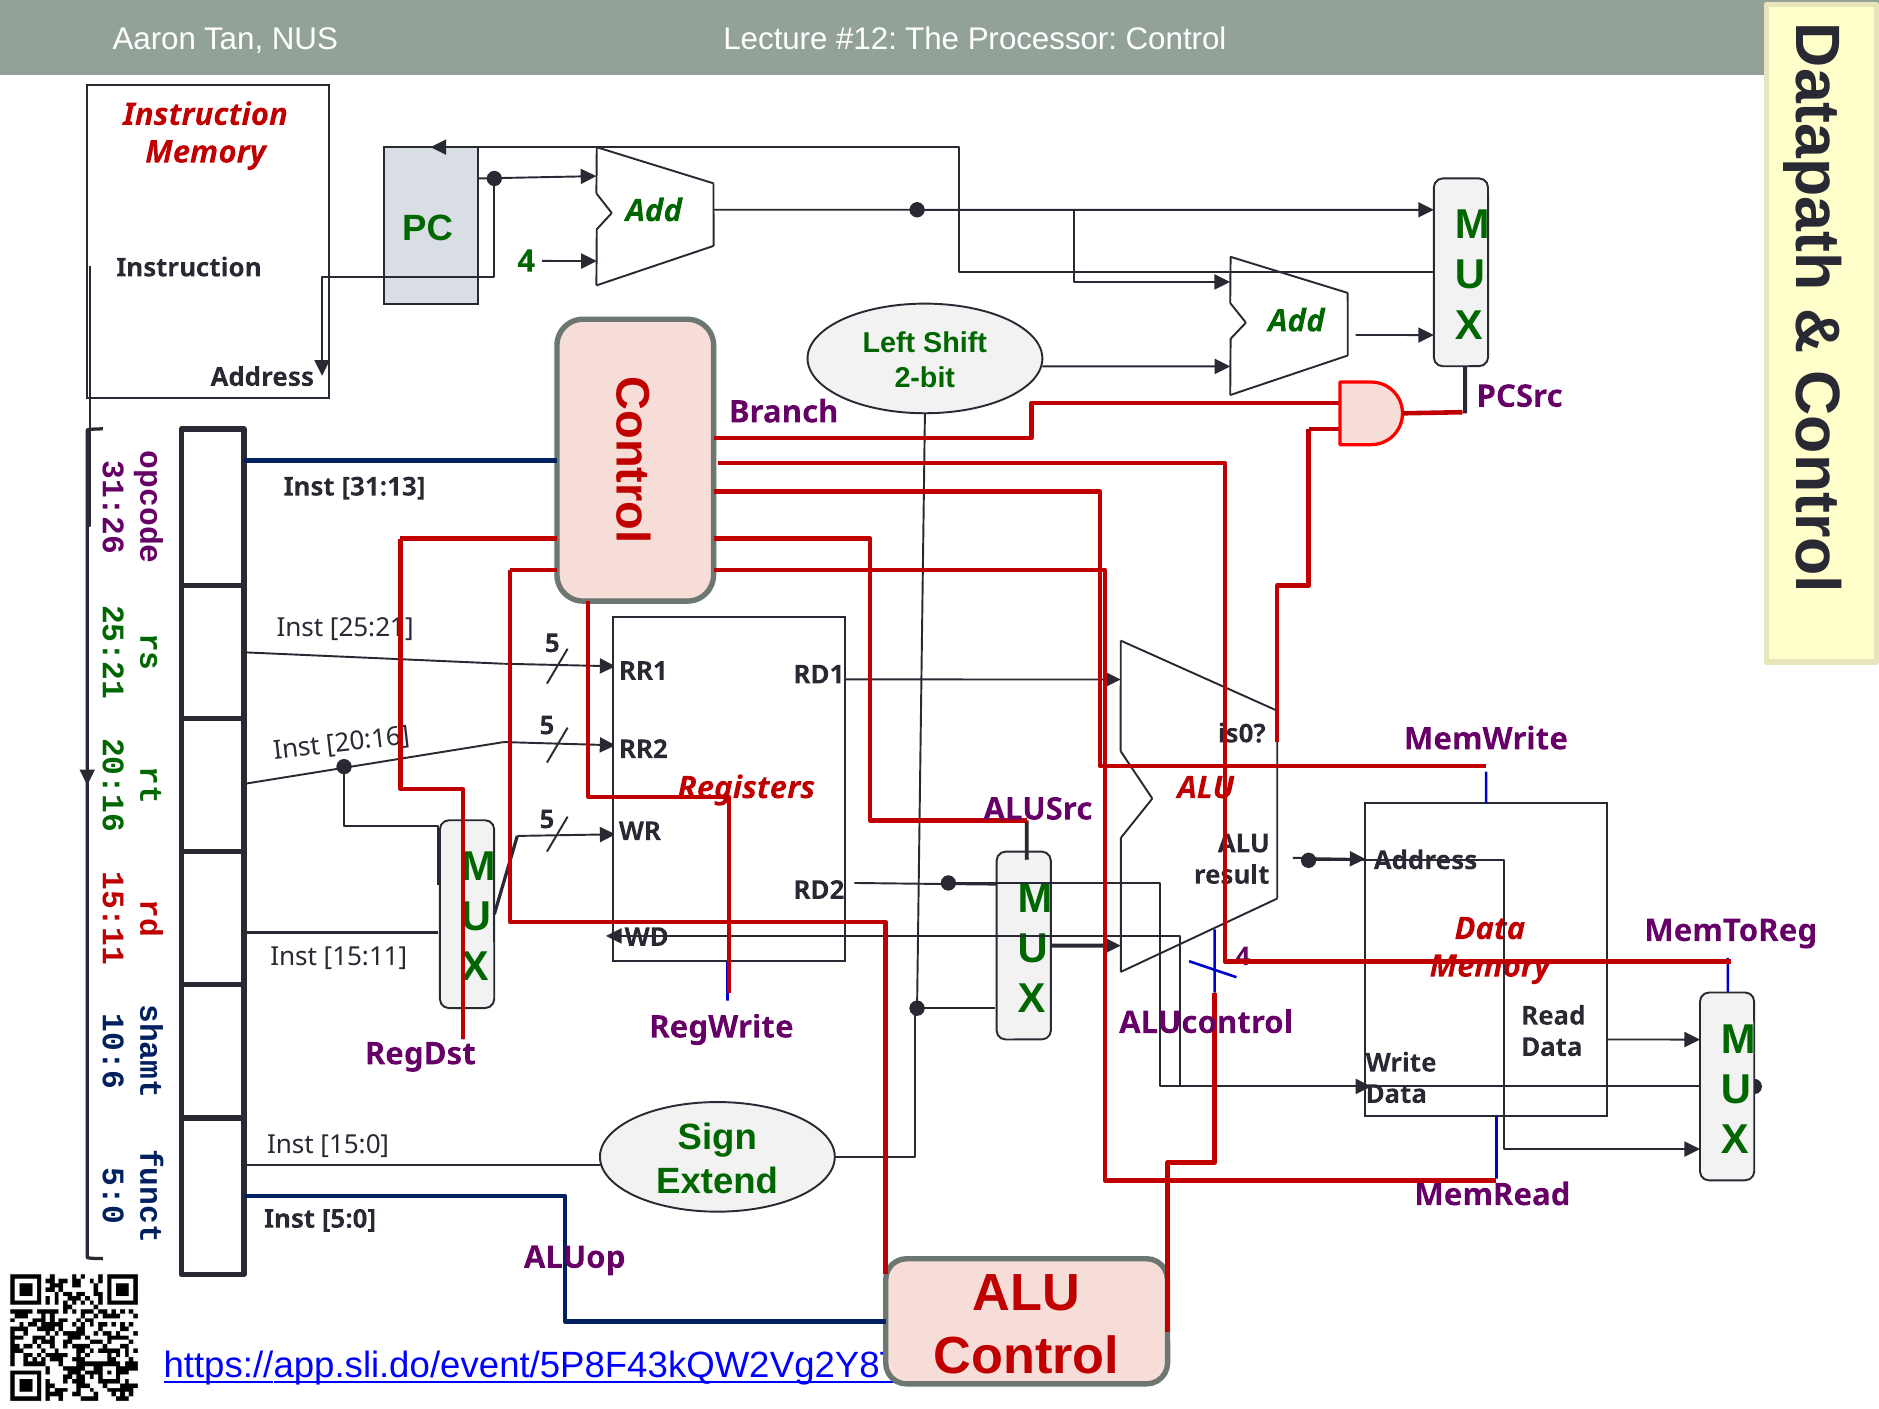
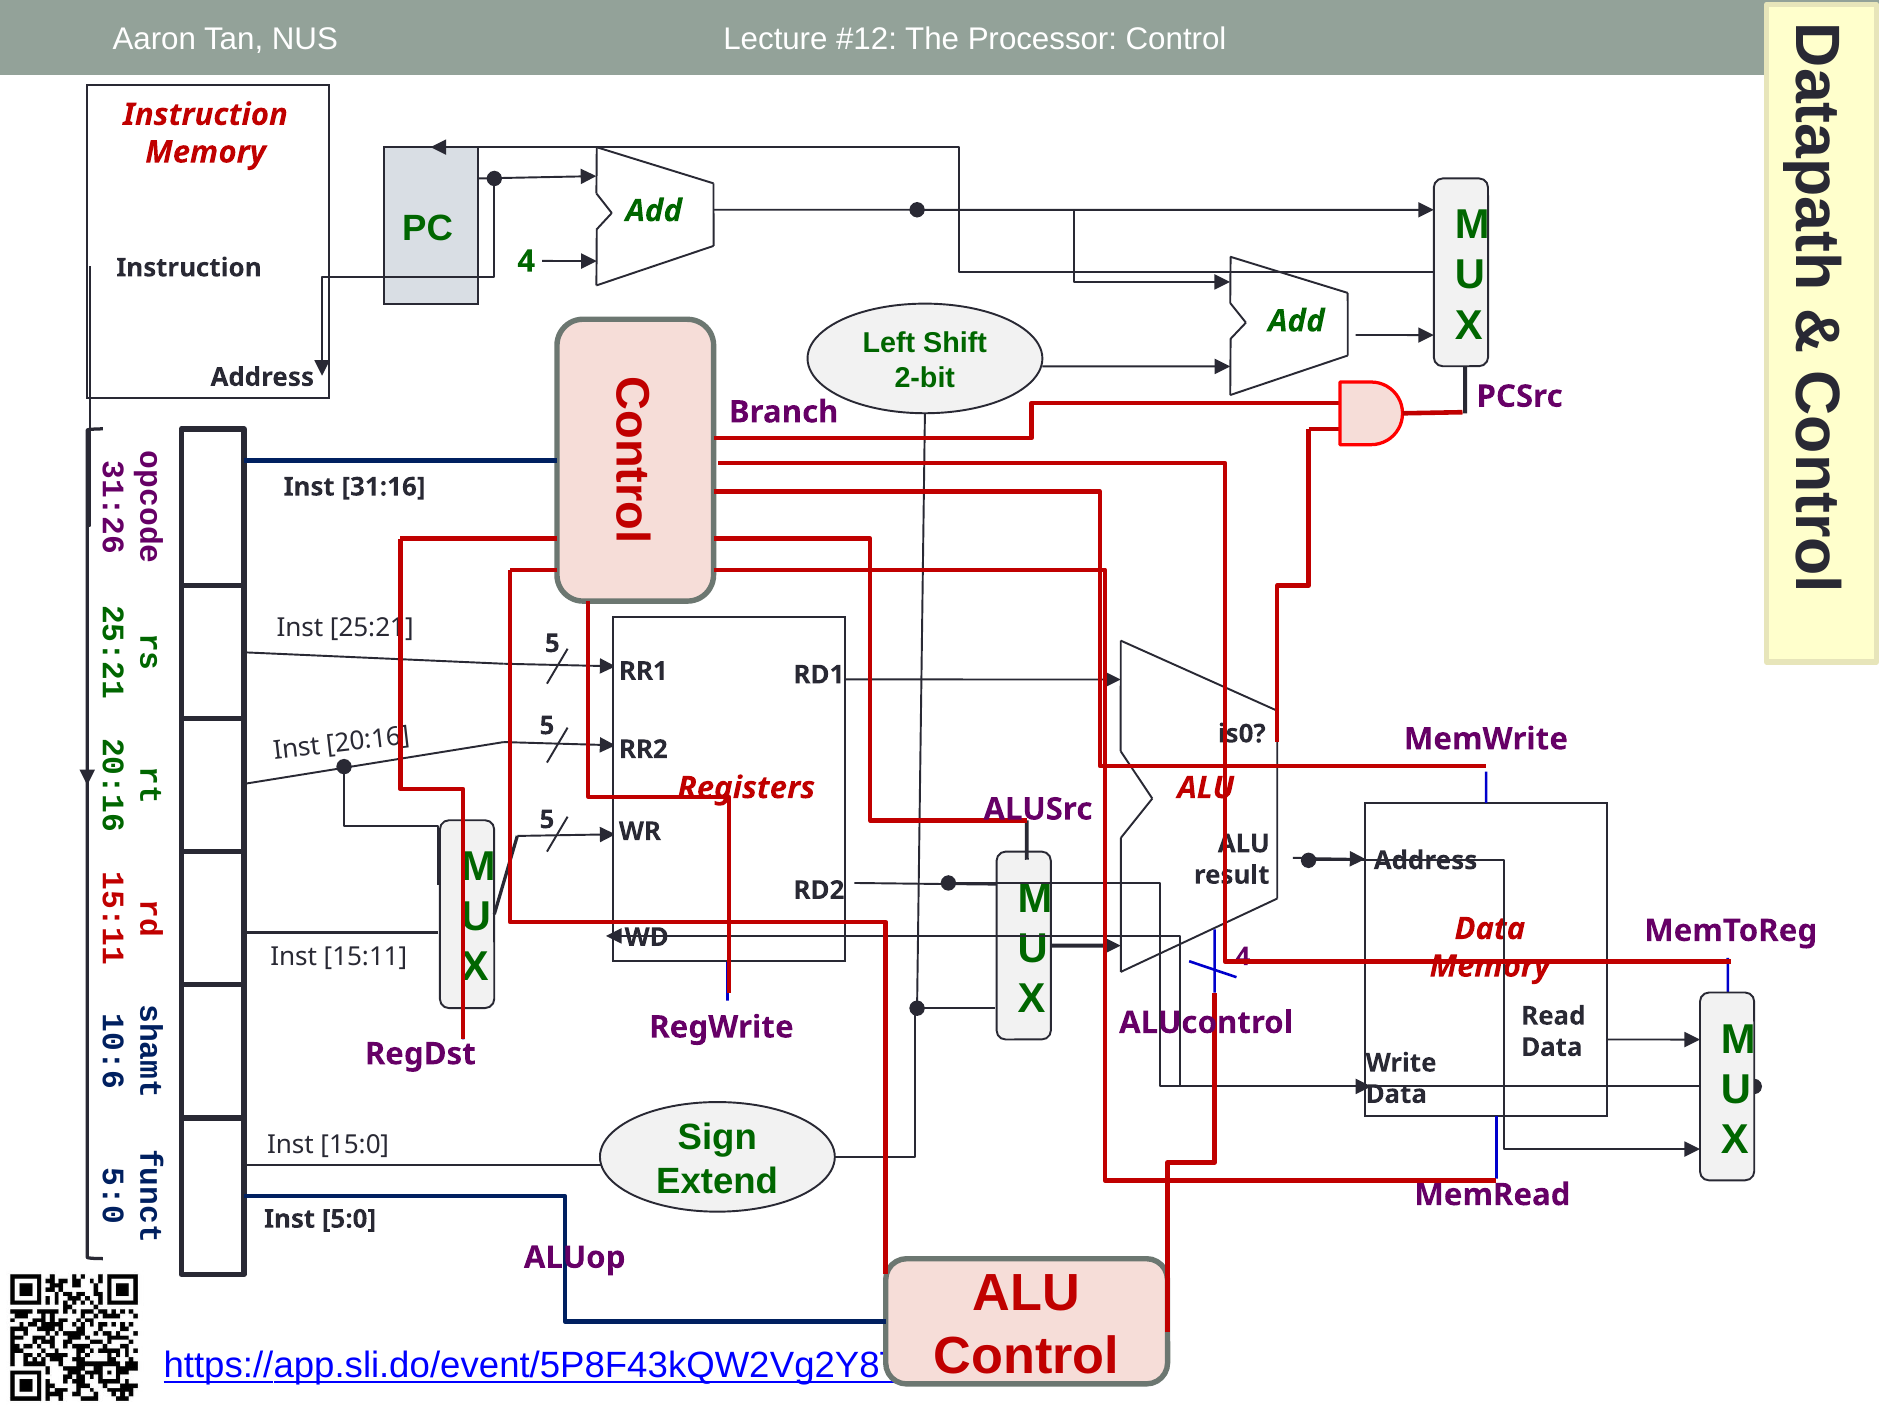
31:13: 31:13 -> 31:16
